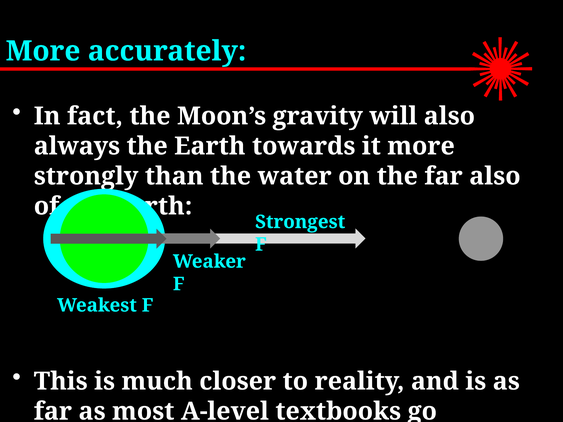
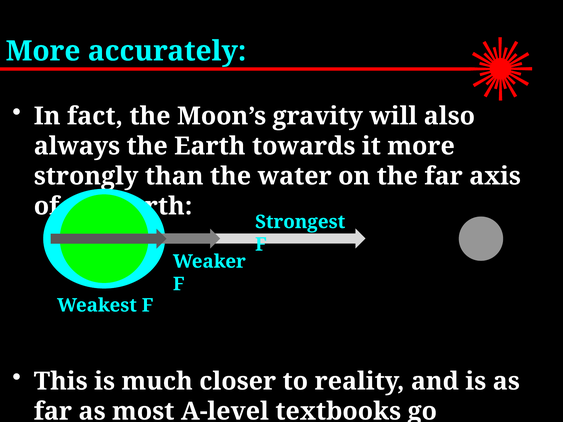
far also: also -> axis
